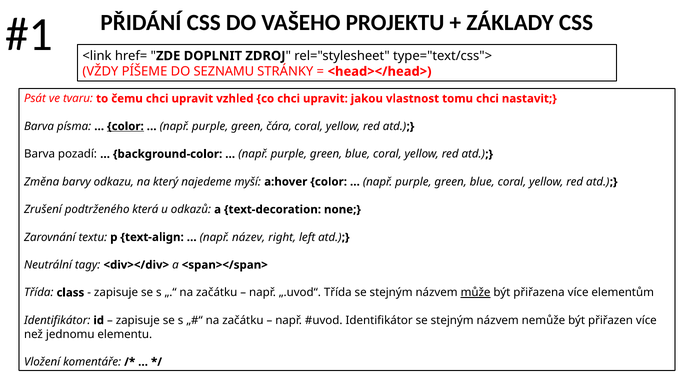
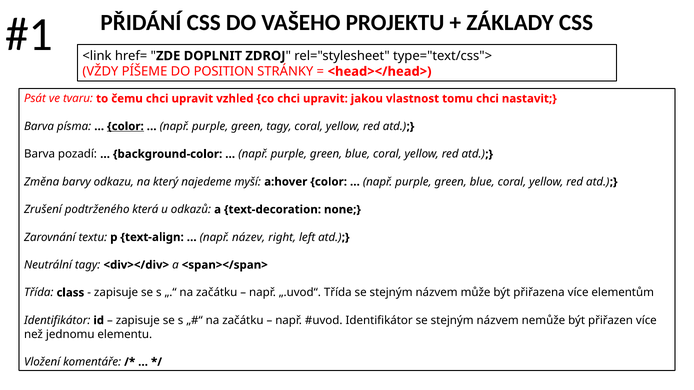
SEZNAMU: SEZNAMU -> POSITION
green čára: čára -> tagy
může underline: present -> none
